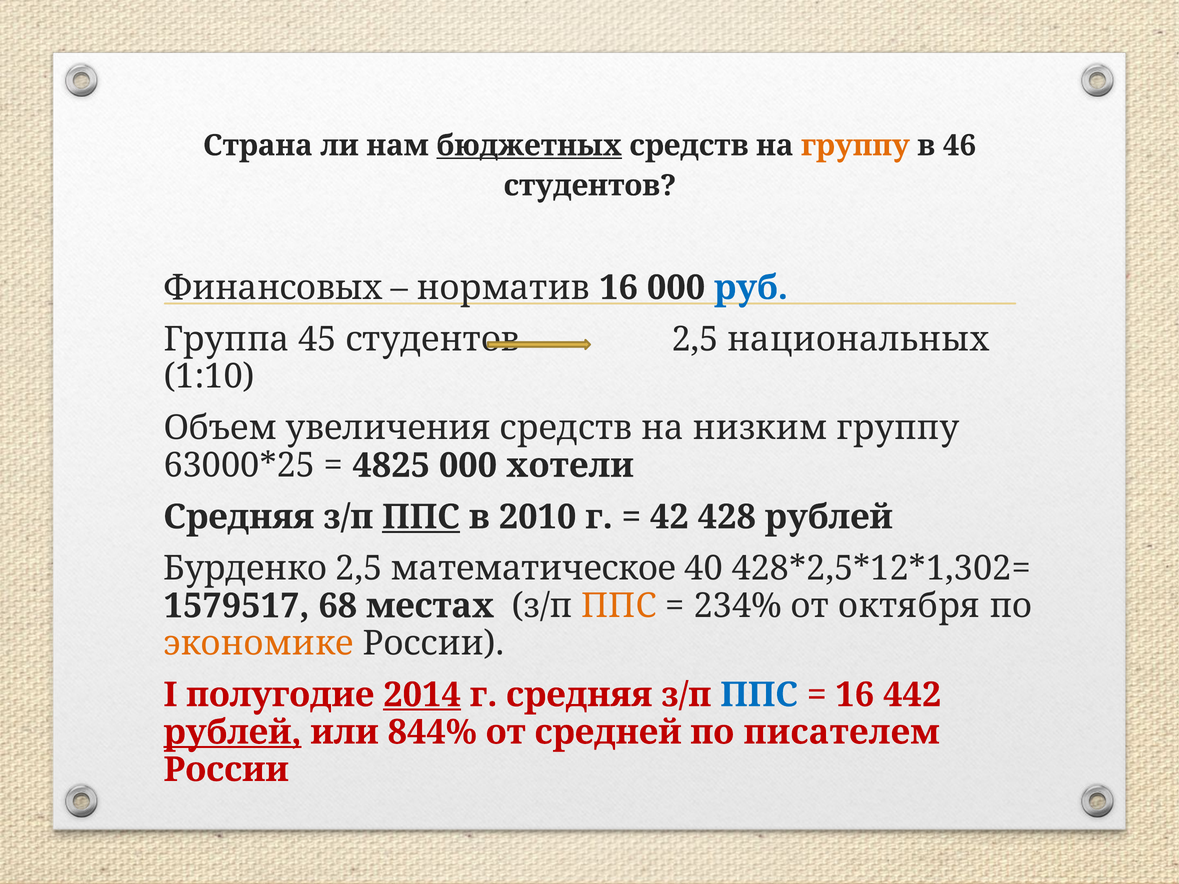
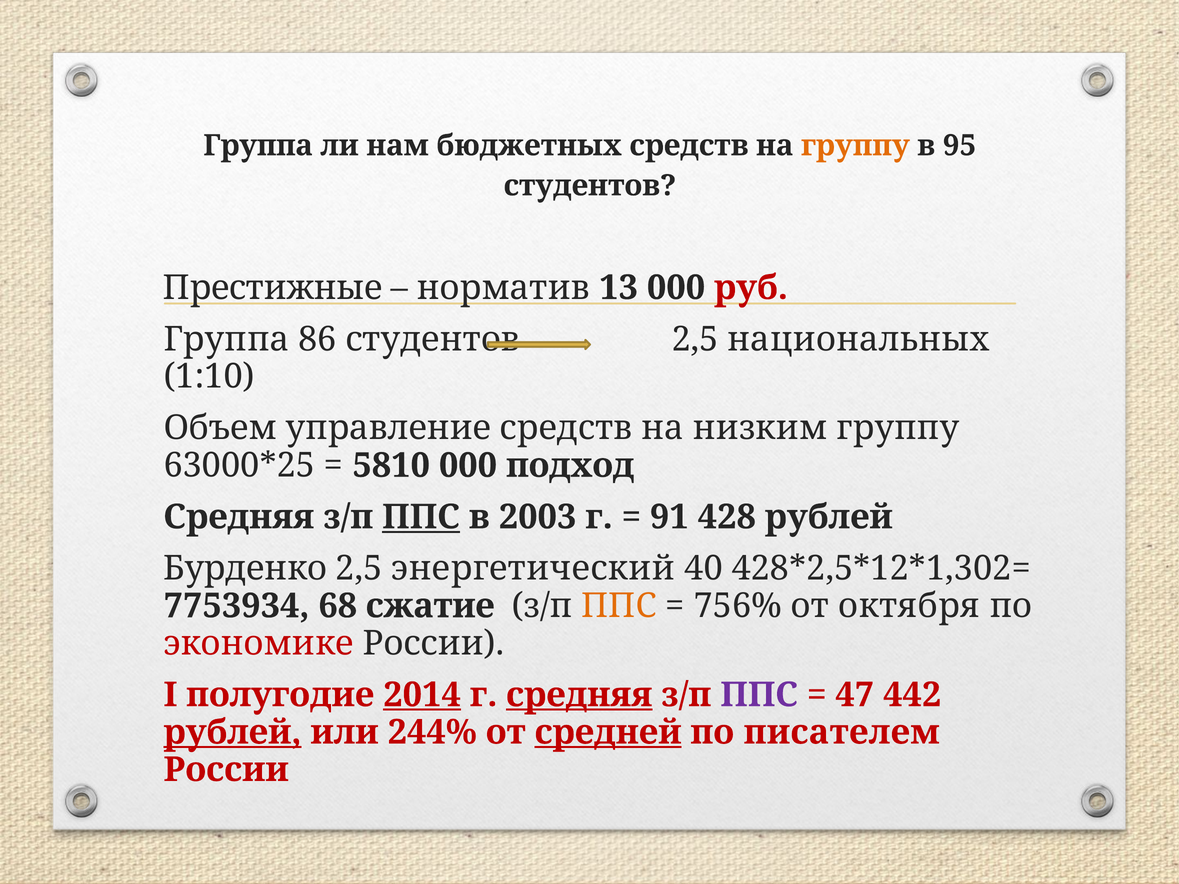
Страна at (258, 146): Страна -> Группа
бюджетных underline: present -> none
46: 46 -> 95
Финансовых: Финансовых -> Престижные
норматив 16: 16 -> 13
руб colour: blue -> red
45: 45 -> 86
увеличения: увеличения -> управление
4825: 4825 -> 5810
хотели: хотели -> подход
2010: 2010 -> 2003
42: 42 -> 91
математическое: математическое -> энергетический
1579517: 1579517 -> 7753934
местах: местах -> сжатие
234%: 234% -> 756%
экономике colour: orange -> red
средняя at (579, 695) underline: none -> present
ППС at (759, 695) colour: blue -> purple
16 at (855, 695): 16 -> 47
844%: 844% -> 244%
средней underline: none -> present
